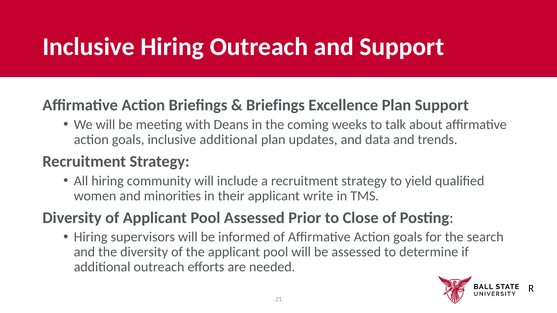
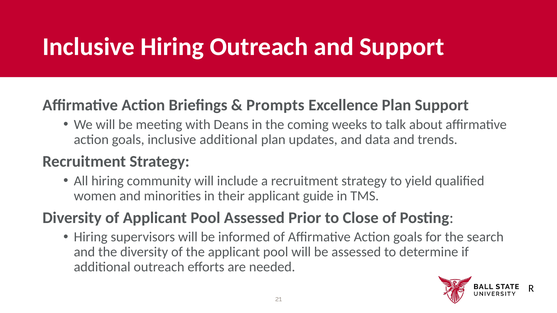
Briefings at (275, 105): Briefings -> Prompts
write: write -> guide
